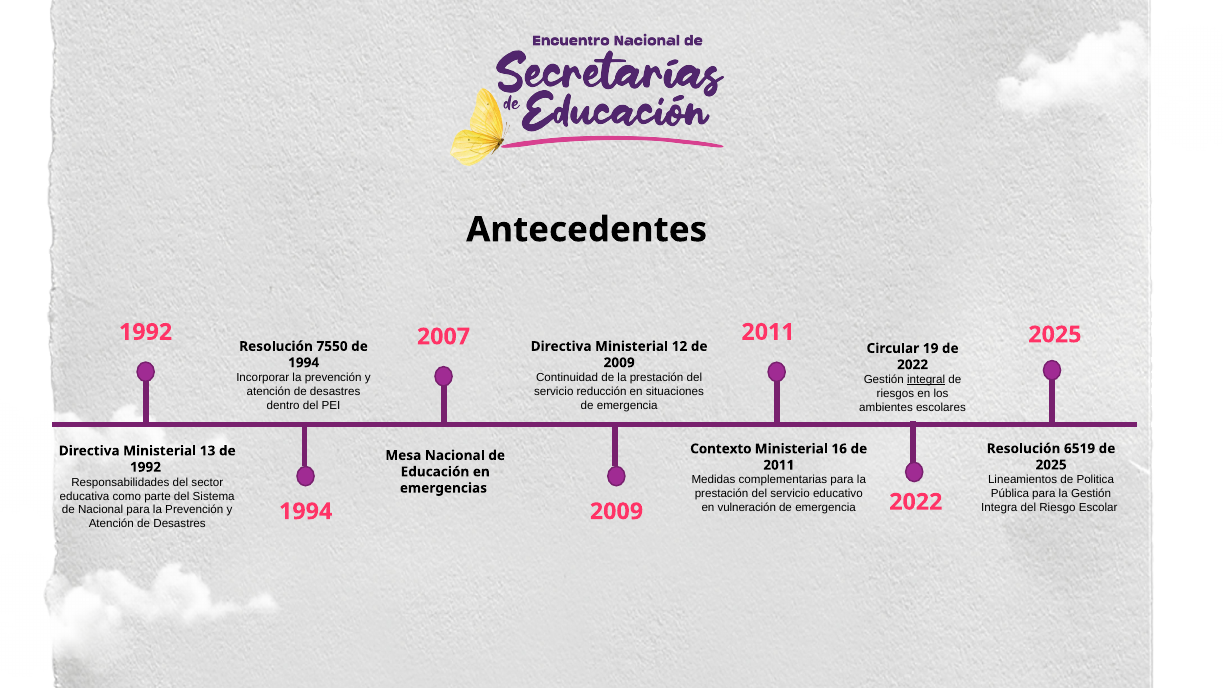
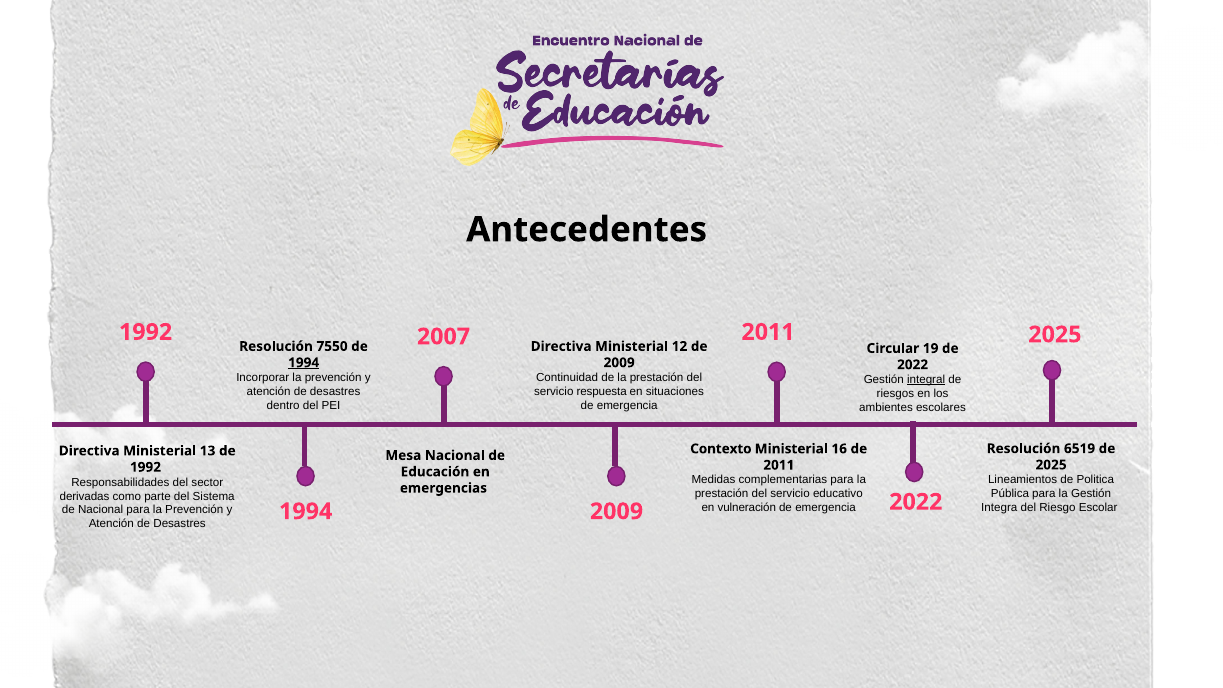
1994 at (304, 363) underline: none -> present
reducción: reducción -> respuesta
educativa: educativa -> derivadas
